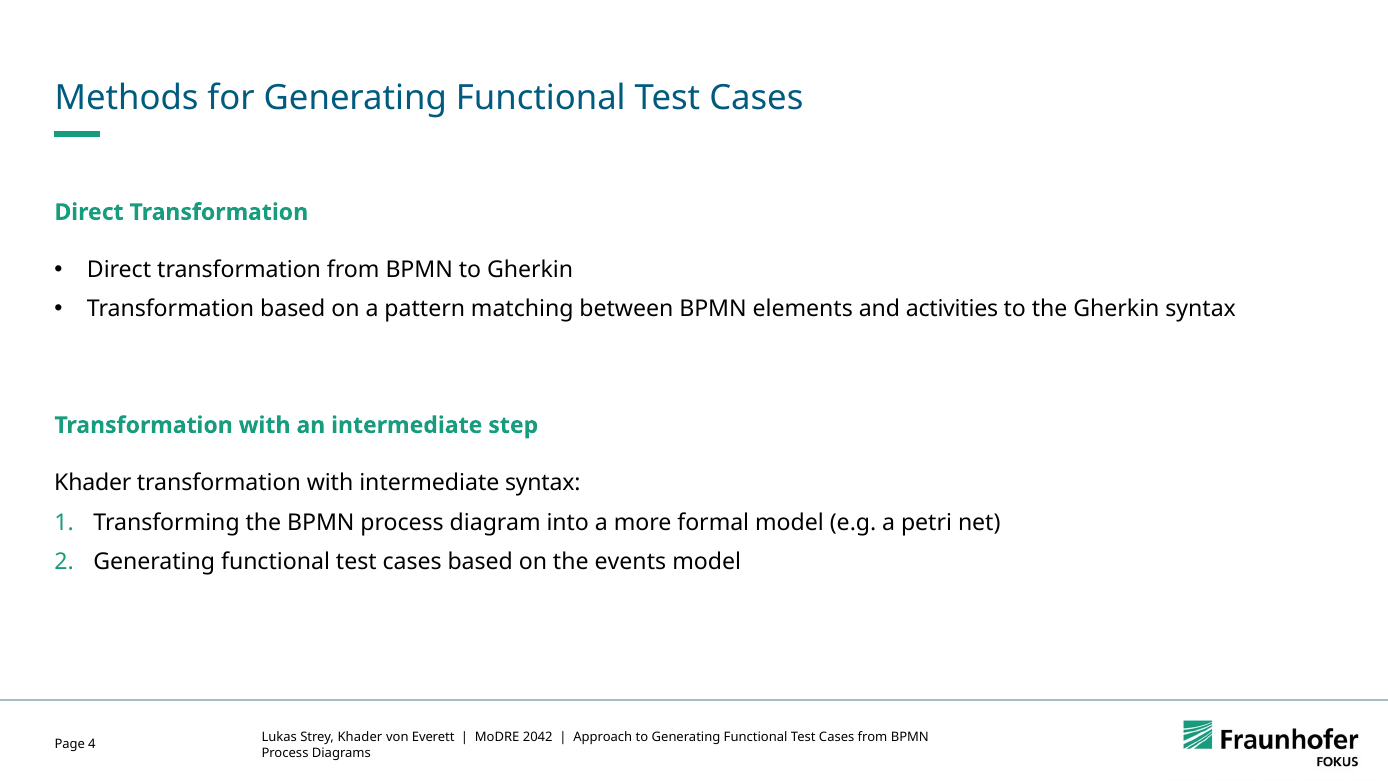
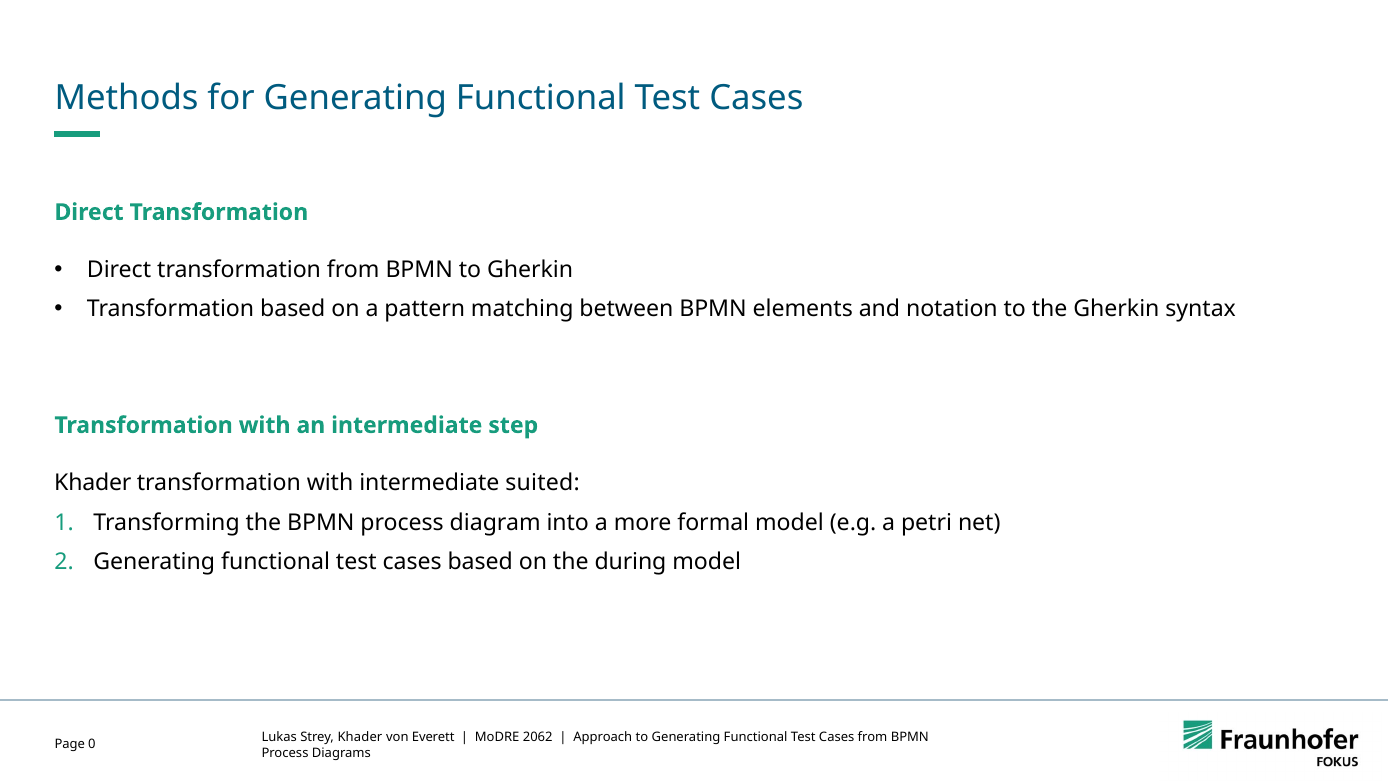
activities: activities -> notation
intermediate syntax: syntax -> suited
events: events -> during
2042: 2042 -> 2062
4: 4 -> 0
